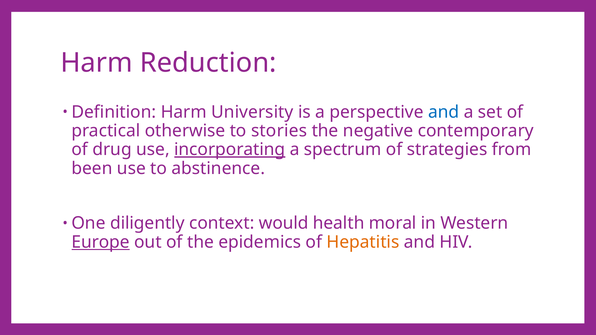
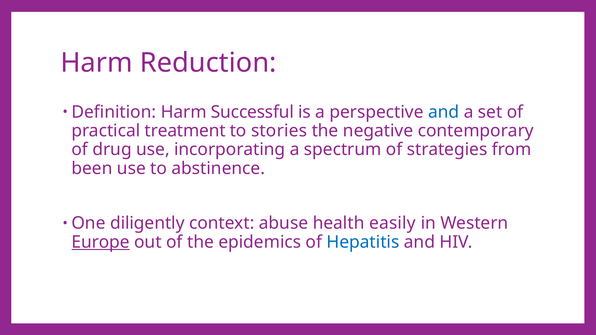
University: University -> Successful
otherwise: otherwise -> treatment
incorporating underline: present -> none
would: would -> abuse
moral: moral -> easily
Hepatitis colour: orange -> blue
